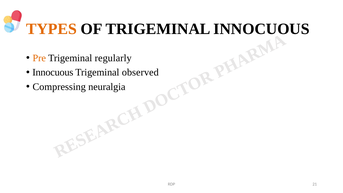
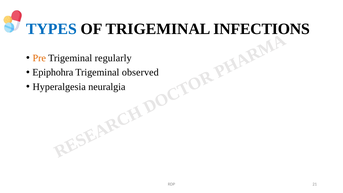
TYPES colour: orange -> blue
TRIGEMINAL INNOCUOUS: INNOCUOUS -> INFECTIONS
Innocuous at (53, 72): Innocuous -> Epiphohra
Compressing: Compressing -> Hyperalgesia
